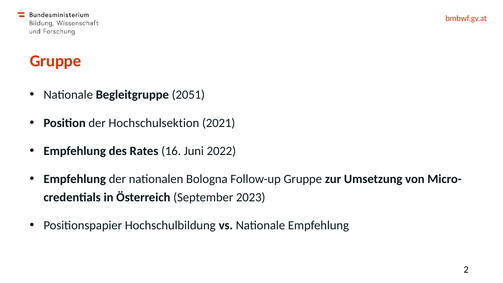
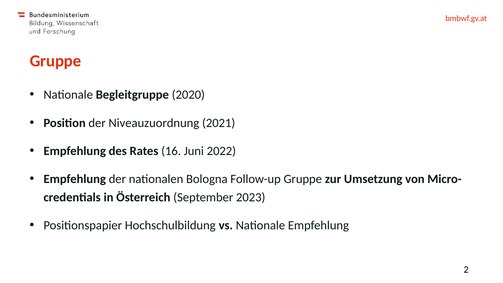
2051: 2051 -> 2020
Hochschulsektion: Hochschulsektion -> Niveauzuordnung
